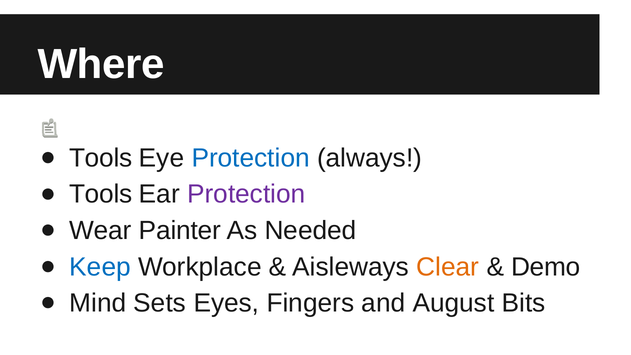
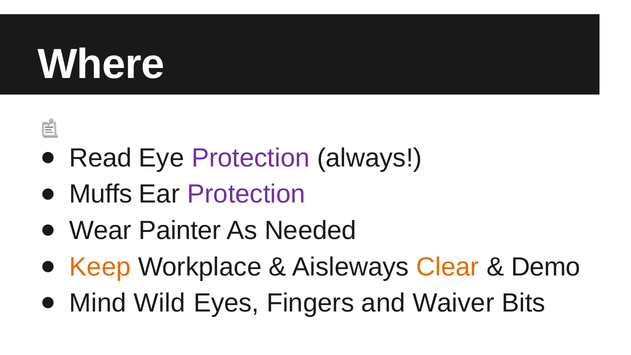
Tools at (101, 158): Tools -> Read
Protection at (251, 158) colour: blue -> purple
Tools at (101, 194): Tools -> Muffs
Keep colour: blue -> orange
Sets: Sets -> Wild
August: August -> Waiver
